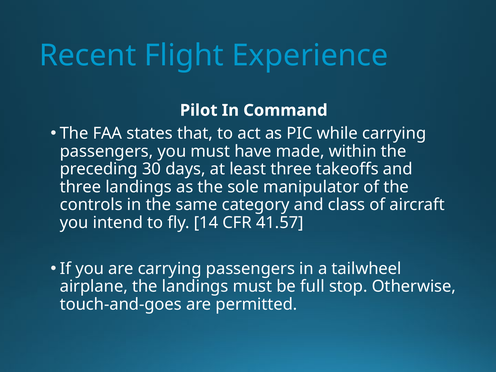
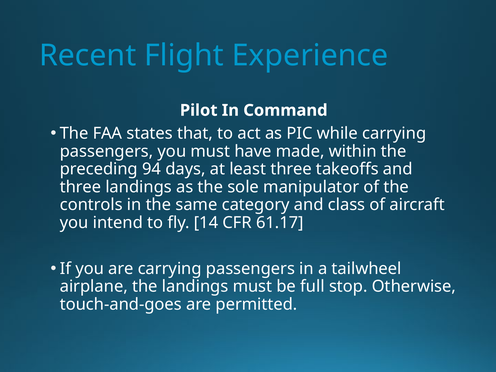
30: 30 -> 94
41.57: 41.57 -> 61.17
